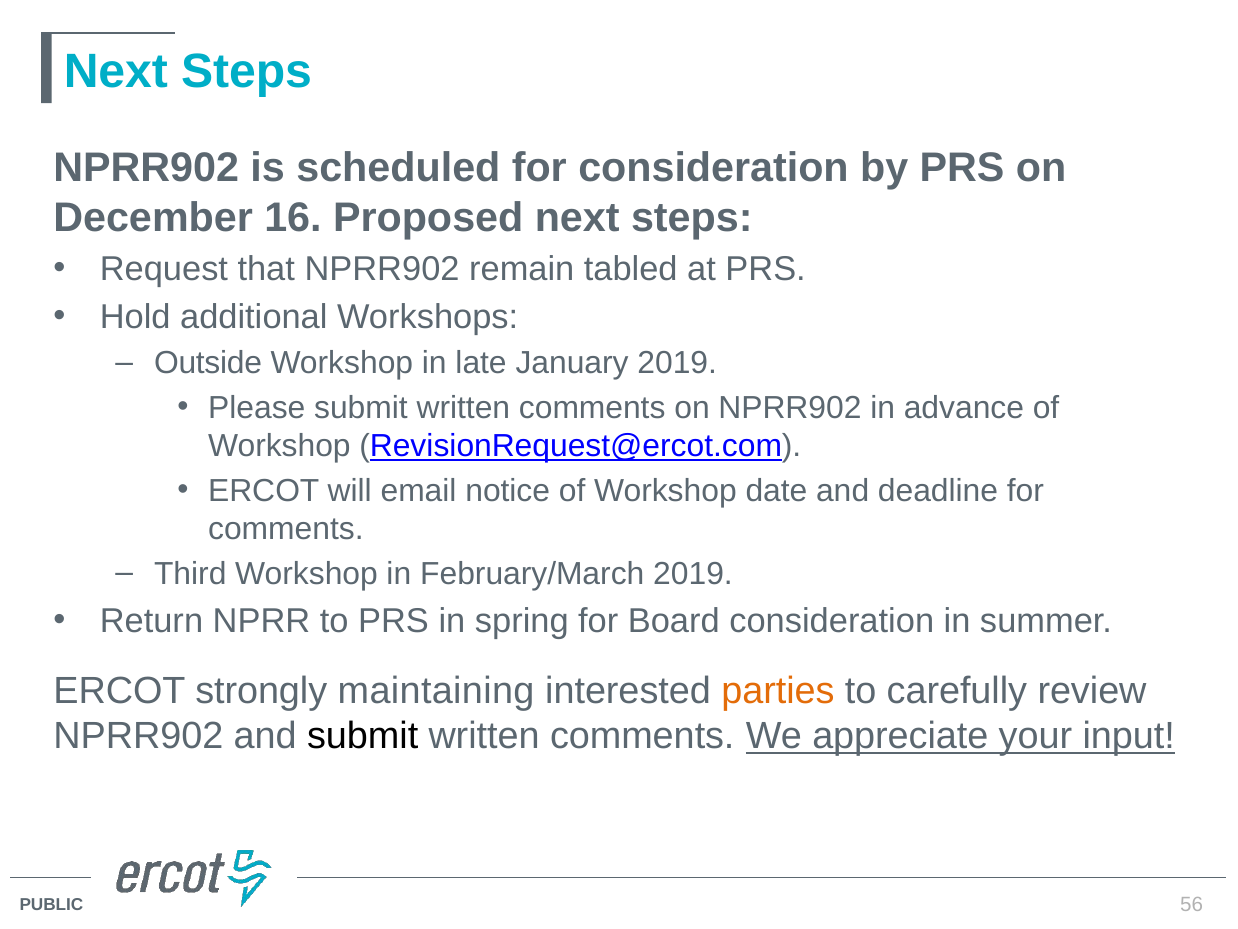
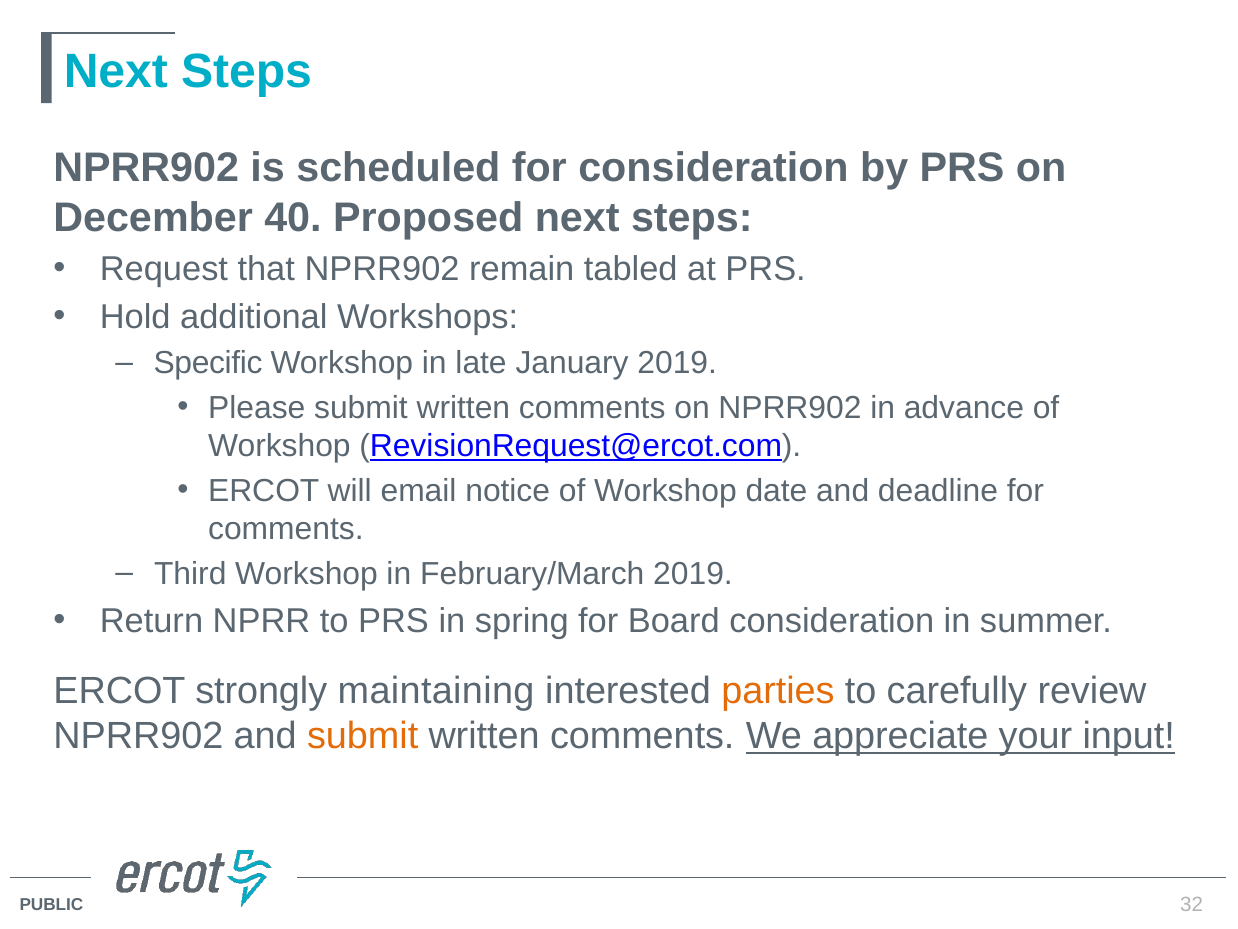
16: 16 -> 40
Outside: Outside -> Specific
submit at (363, 736) colour: black -> orange
56: 56 -> 32
